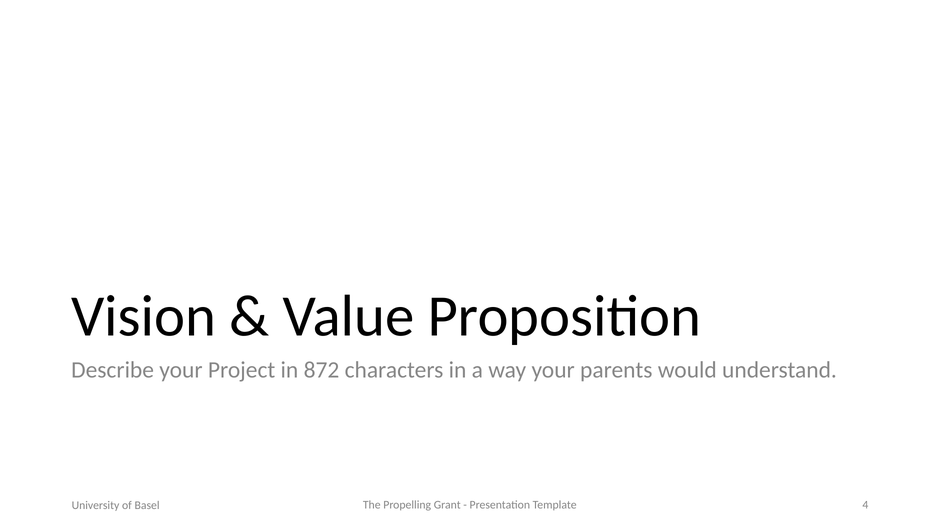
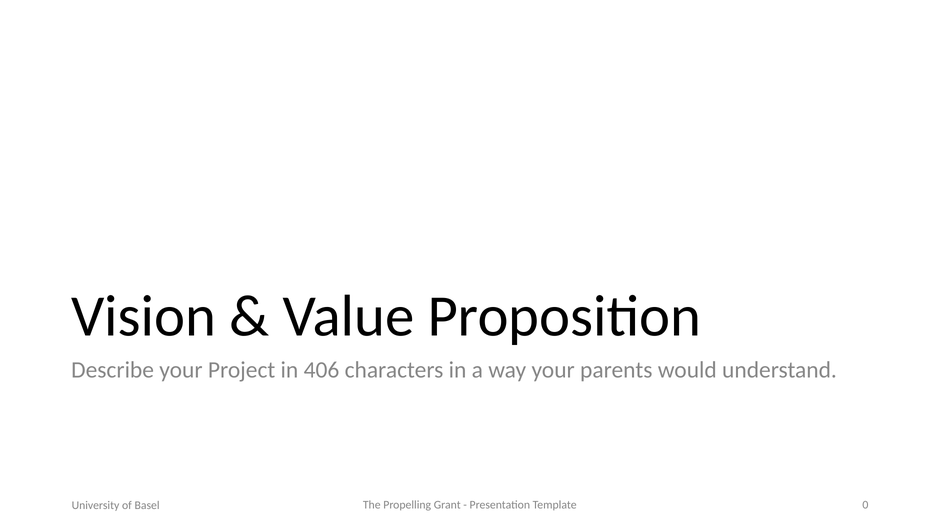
872: 872 -> 406
4: 4 -> 0
